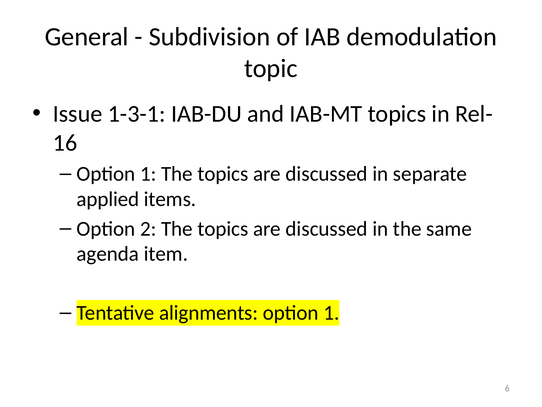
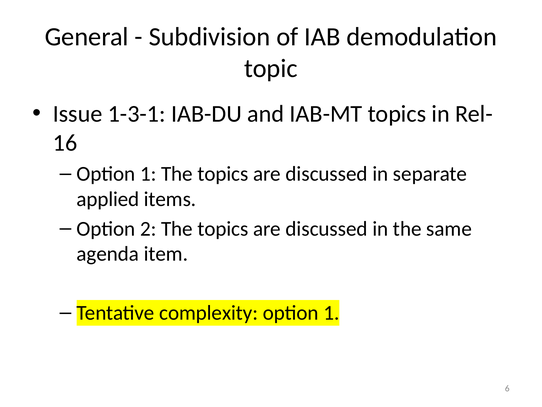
alignments: alignments -> complexity
